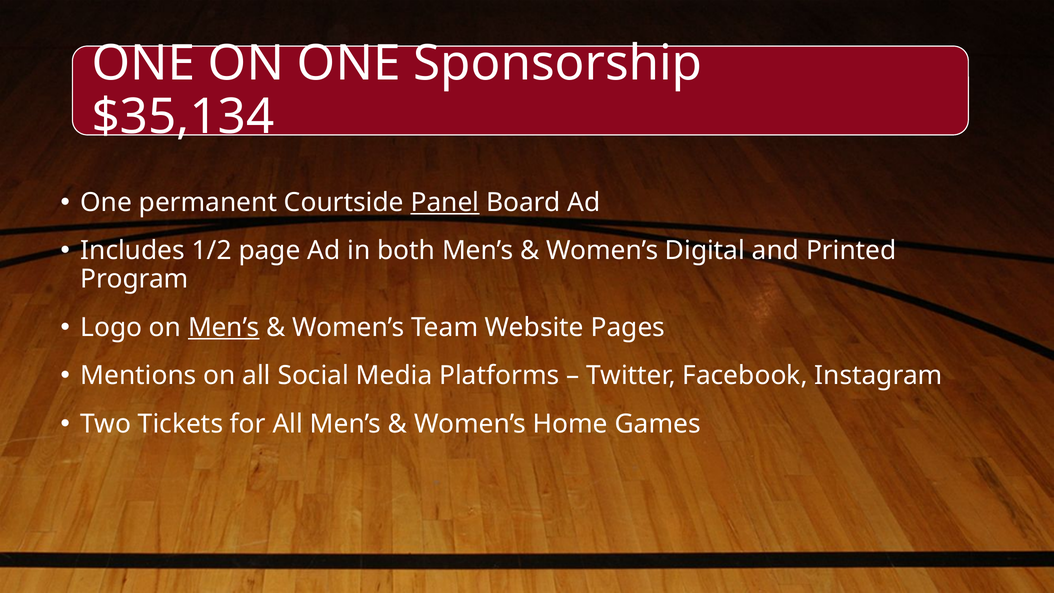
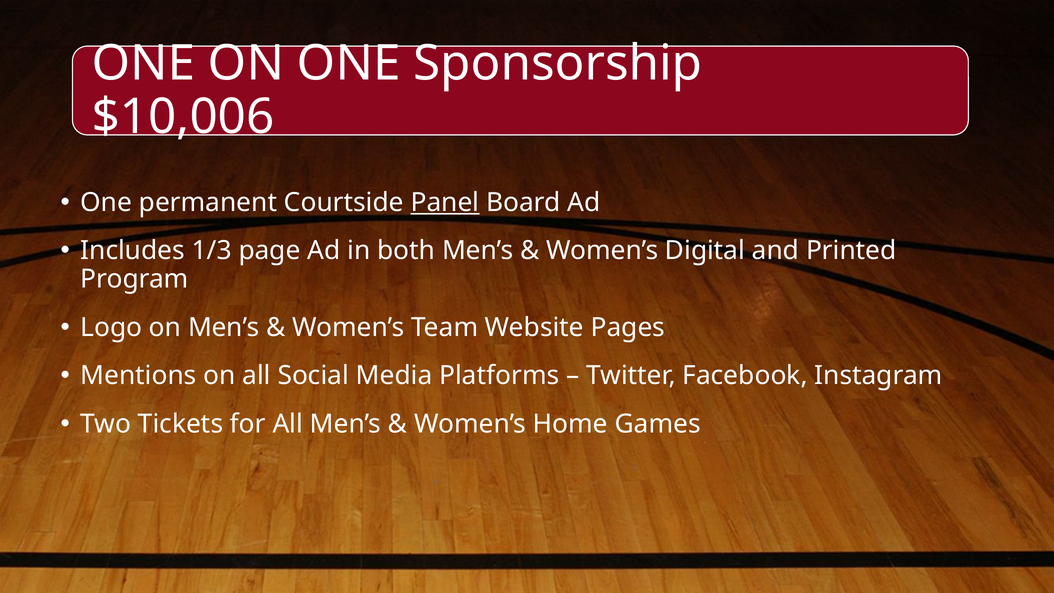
$35,134: $35,134 -> $10,006
1/2: 1/2 -> 1/3
Men’s at (224, 327) underline: present -> none
